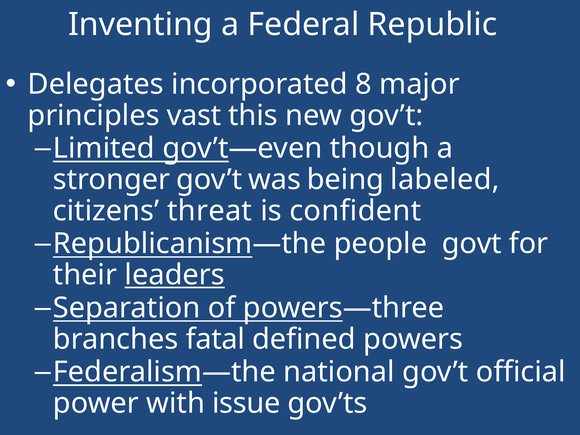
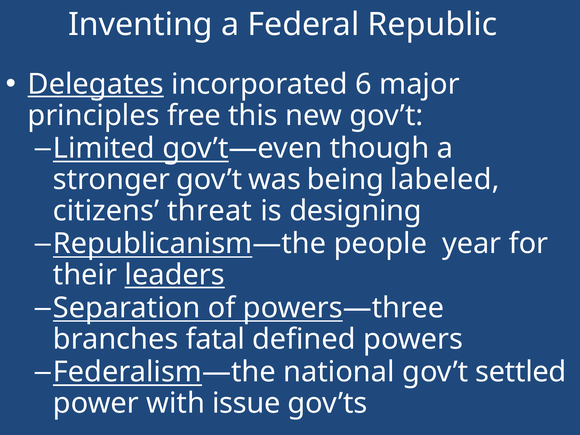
Delegates underline: none -> present
8: 8 -> 6
vast: vast -> free
confident: confident -> designing
govt: govt -> year
official: official -> settled
